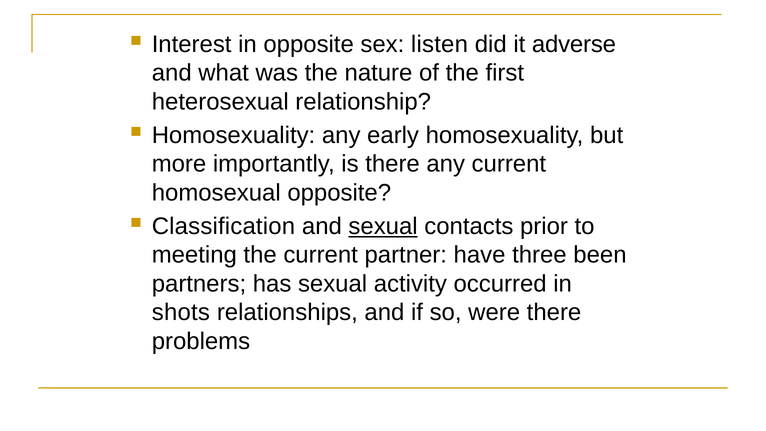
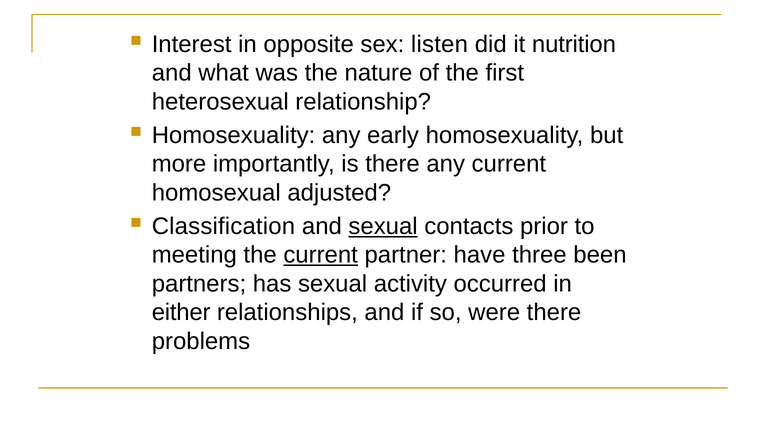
adverse: adverse -> nutrition
homosexual opposite: opposite -> adjusted
current at (321, 255) underline: none -> present
shots: shots -> either
